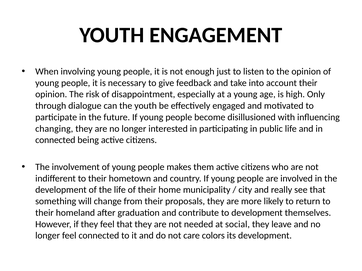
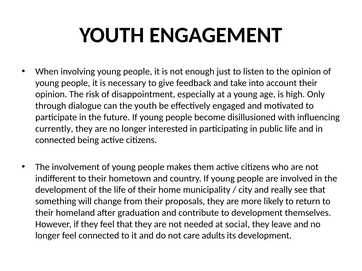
changing: changing -> currently
colors: colors -> adults
